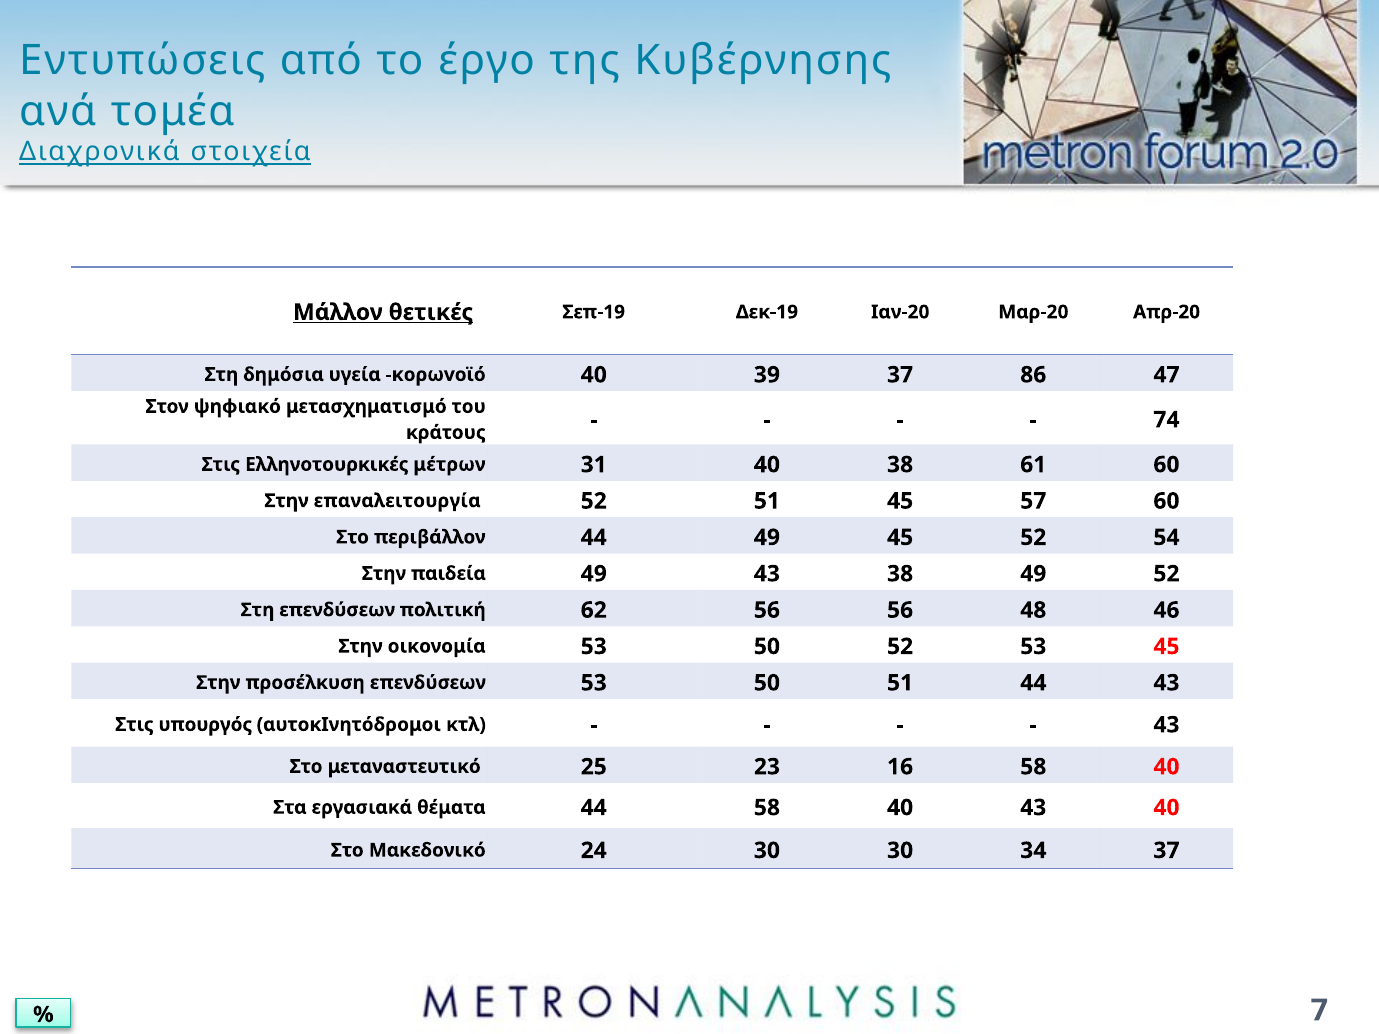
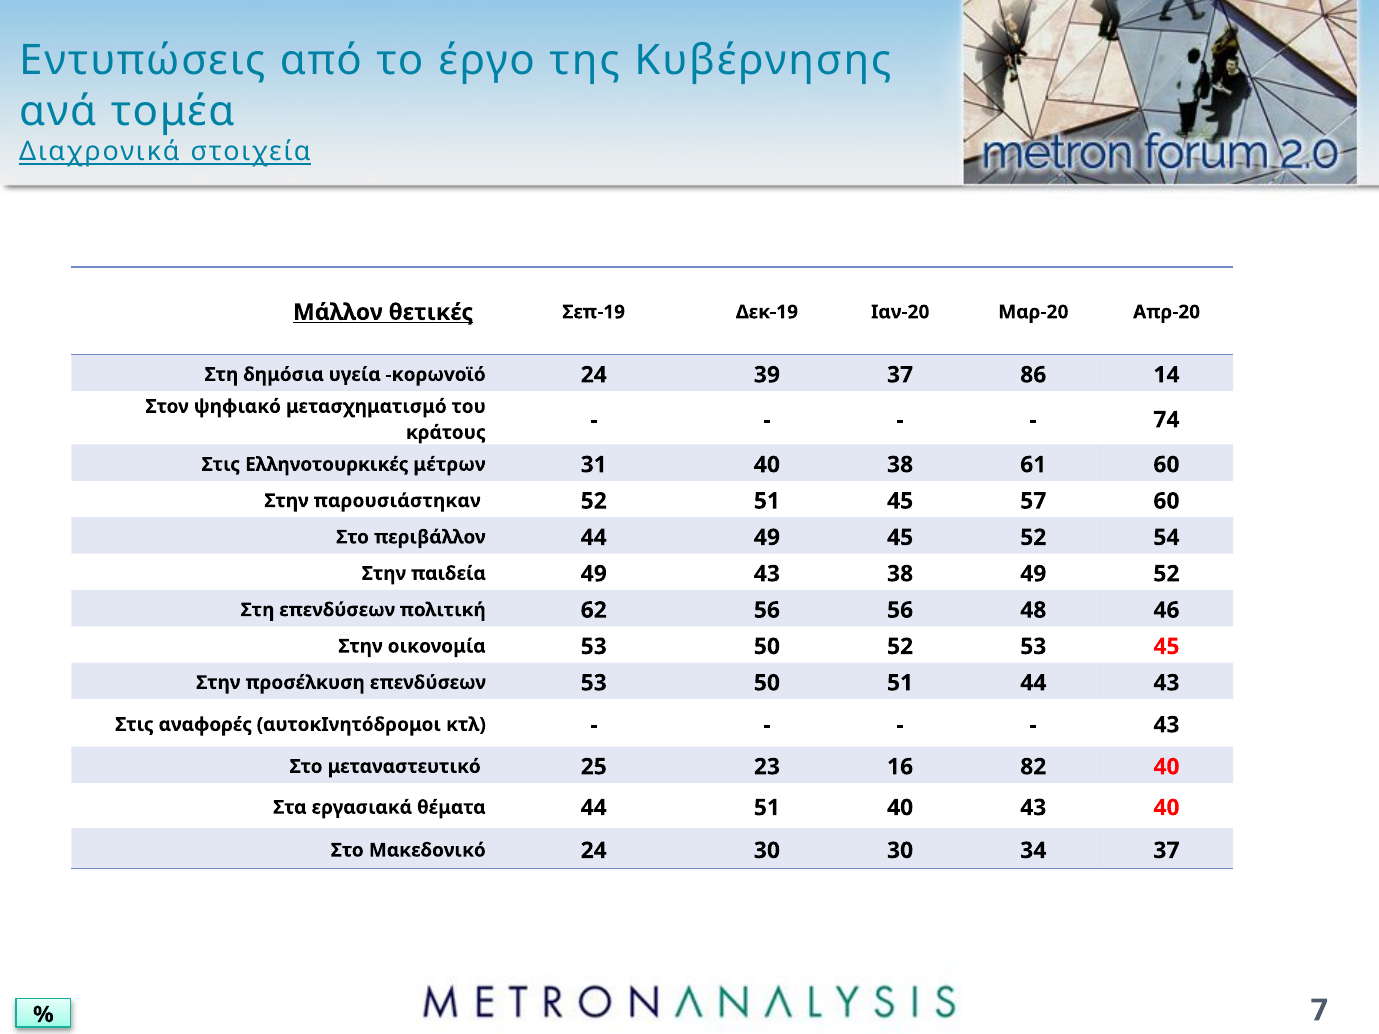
κορωvοϊό 40: 40 -> 24
47: 47 -> 14
επαναλειτουργία: επαναλειτουργία -> παρουσιάστηκαν
υπουργός: υπουργός -> αναφορές
16 58: 58 -> 82
44 58: 58 -> 51
